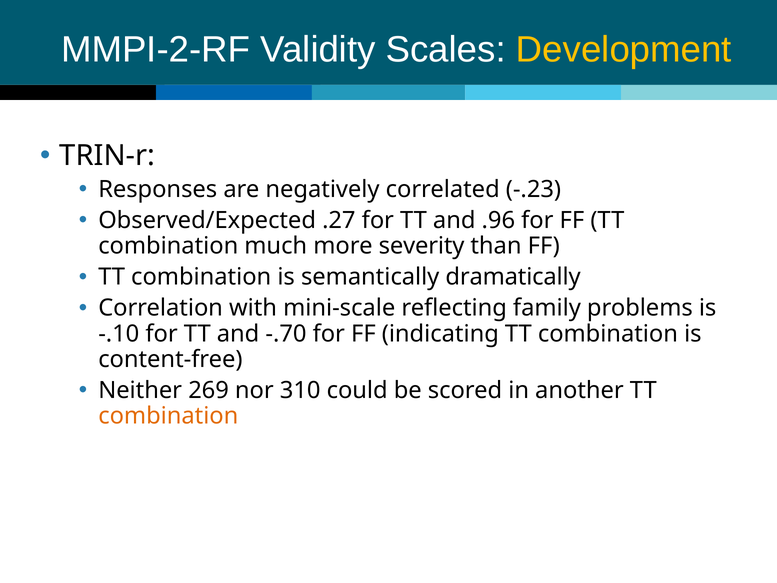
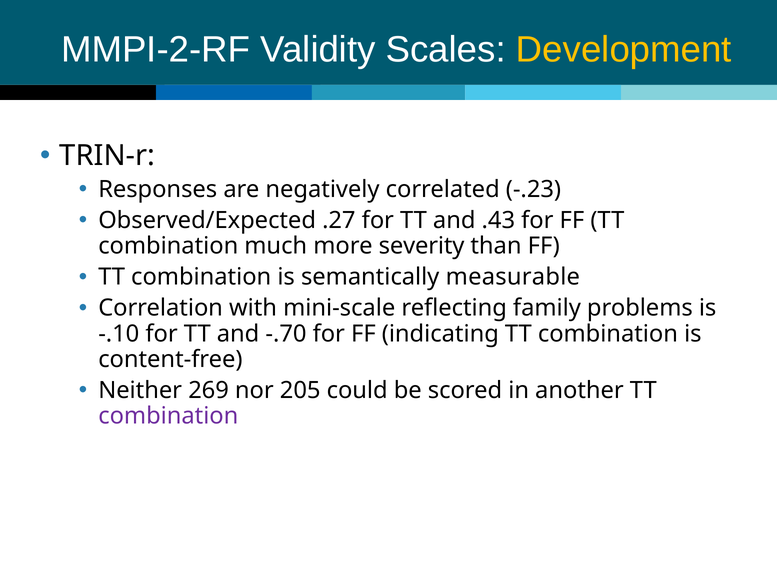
.96: .96 -> .43
dramatically: dramatically -> measurable
310: 310 -> 205
combination at (168, 416) colour: orange -> purple
